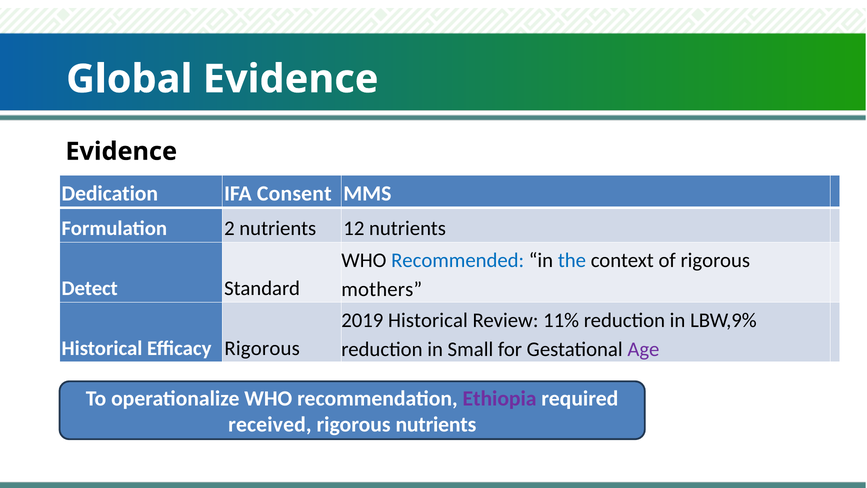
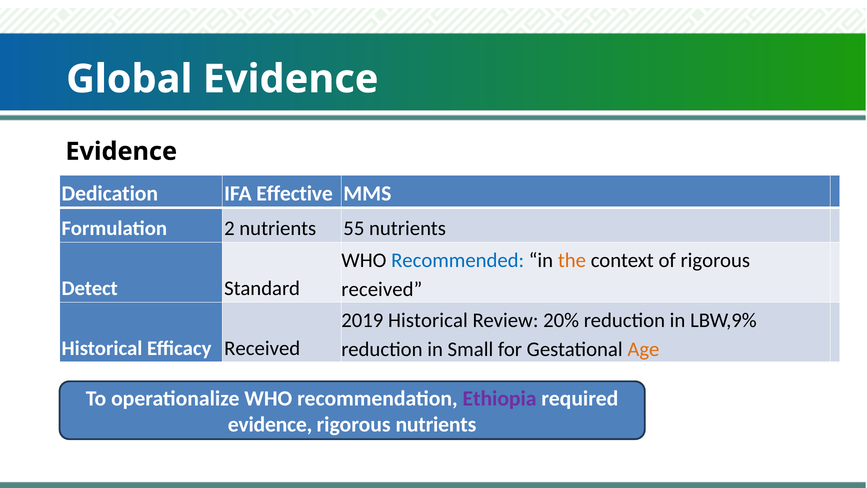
Consent: Consent -> Effective
12: 12 -> 55
the colour: blue -> orange
mothers at (382, 289): mothers -> received
11%: 11% -> 20%
Efficacy Rigorous: Rigorous -> Received
Age colour: purple -> orange
received at (270, 424): received -> evidence
